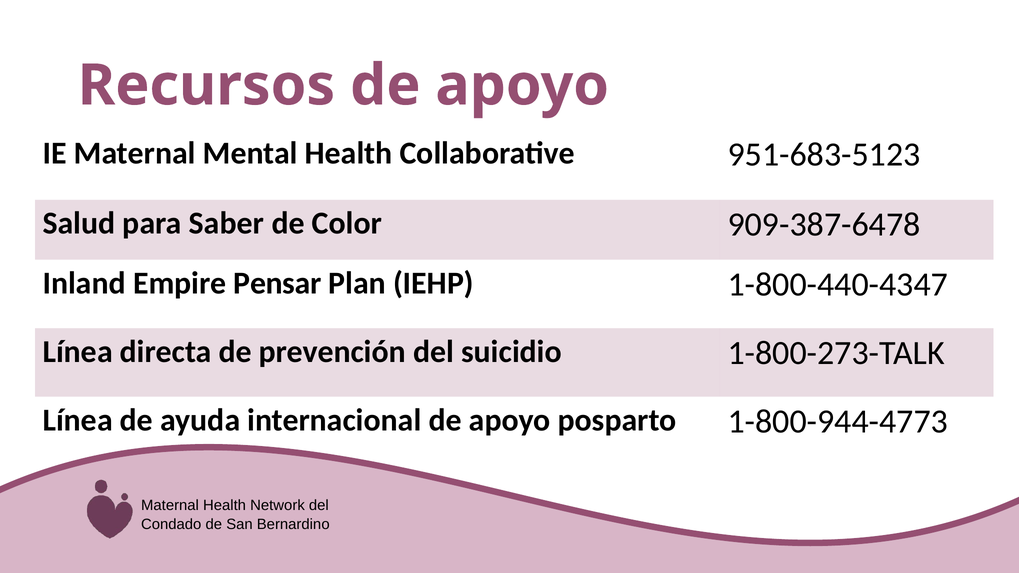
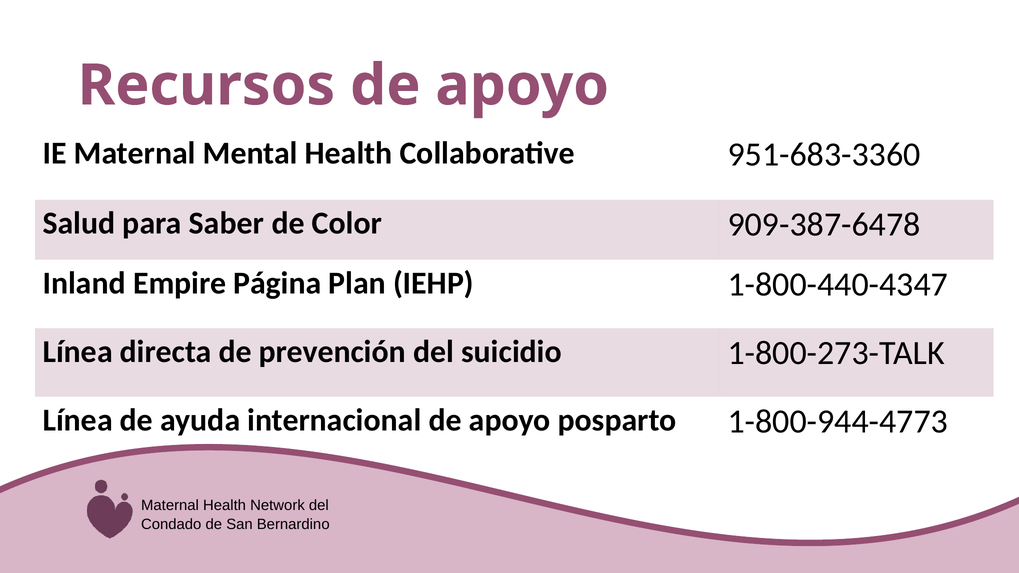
951-683-5123: 951-683-5123 -> 951-683-3360
Pensar: Pensar -> Página
